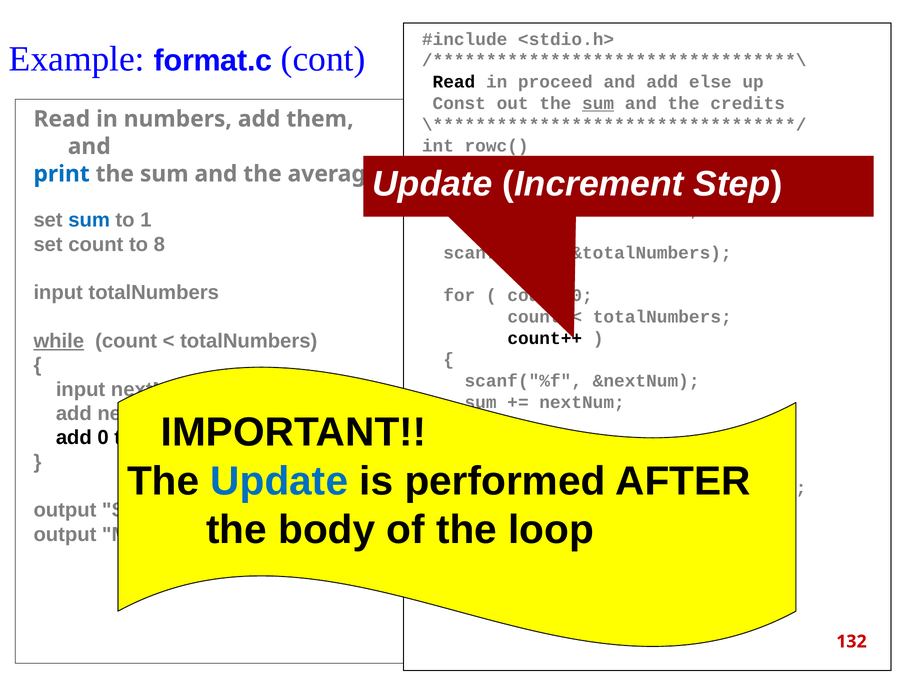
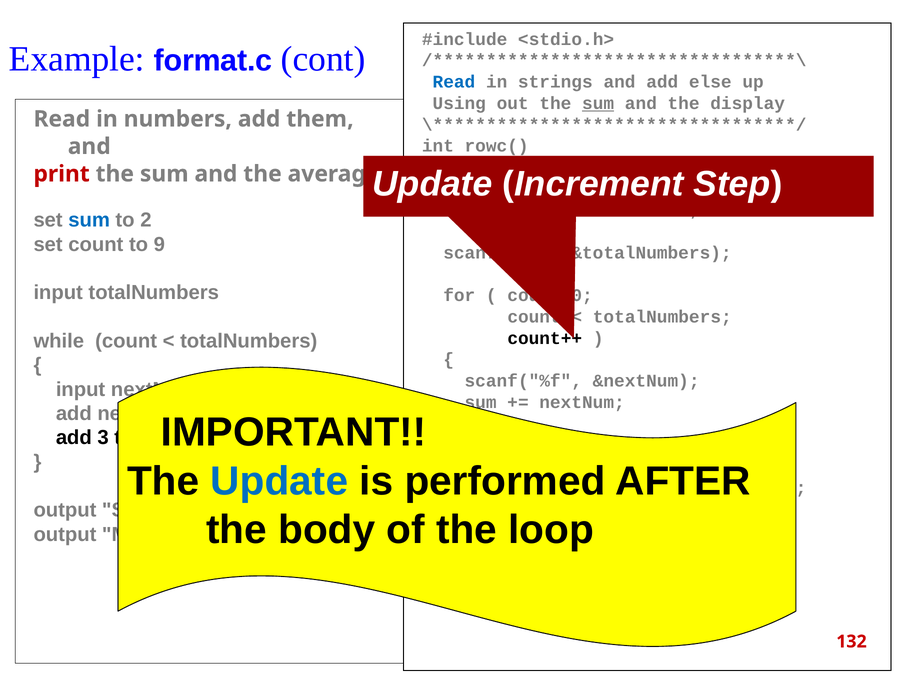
Read at (454, 82) colour: black -> blue
proceed: proceed -> strings
Const: Const -> Using
credits: credits -> display
print colour: blue -> red
1: 1 -> 2
8: 8 -> 9
while underline: present -> none
add 0: 0 -> 3
